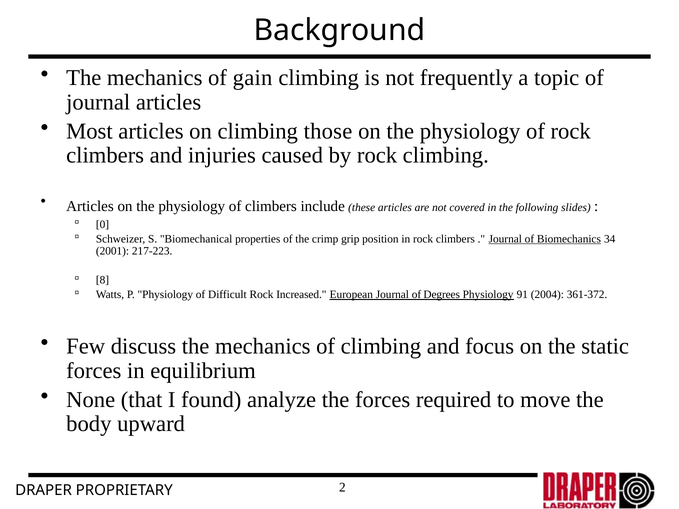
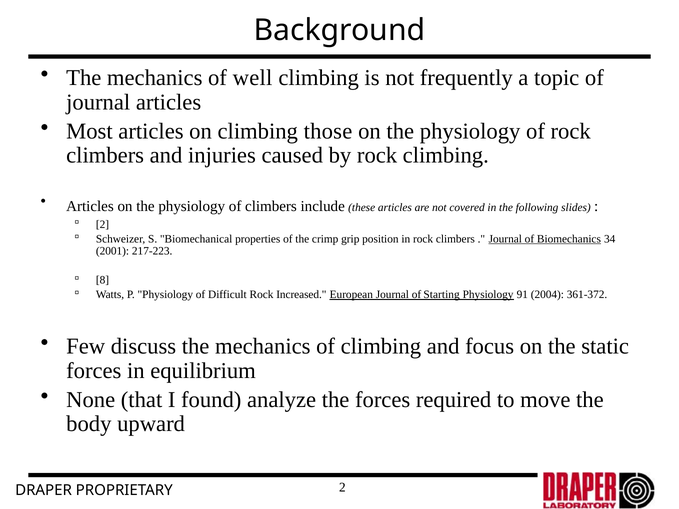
gain: gain -> well
0 at (102, 224): 0 -> 2
Degrees: Degrees -> Starting
